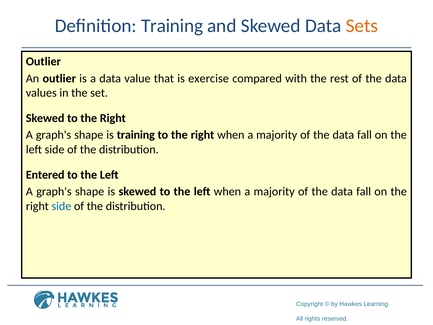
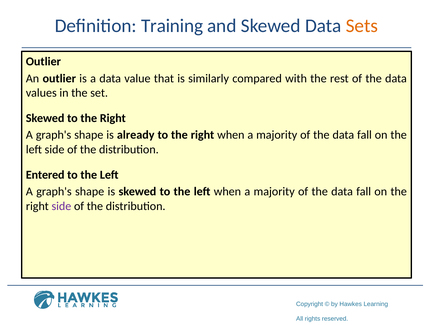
exercise: exercise -> similarly
is training: training -> already
side at (61, 206) colour: blue -> purple
